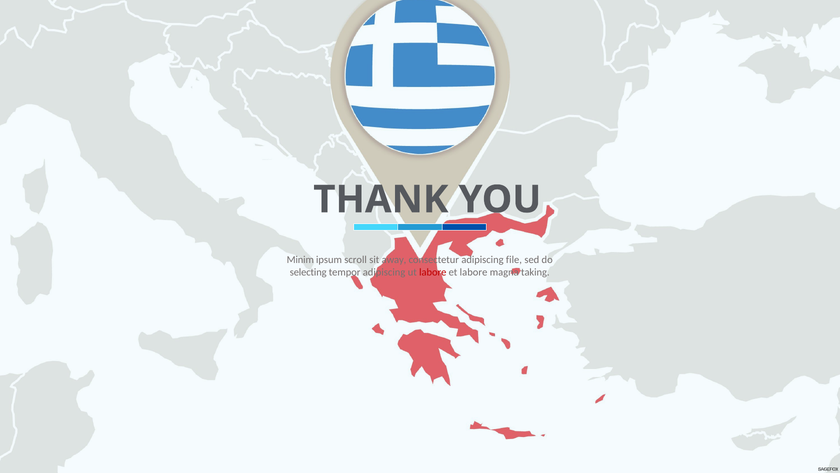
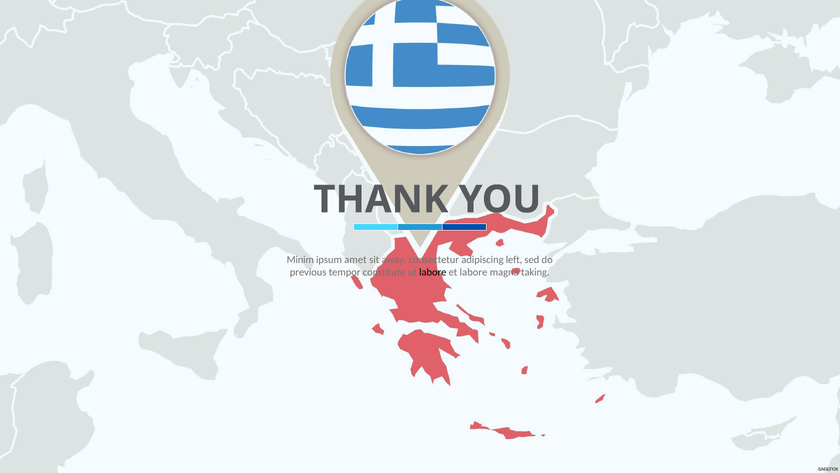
scroll: scroll -> amet
file: file -> left
selecting: selecting -> previous
tempor adipiscing: adipiscing -> constitute
labore at (433, 272) colour: red -> black
